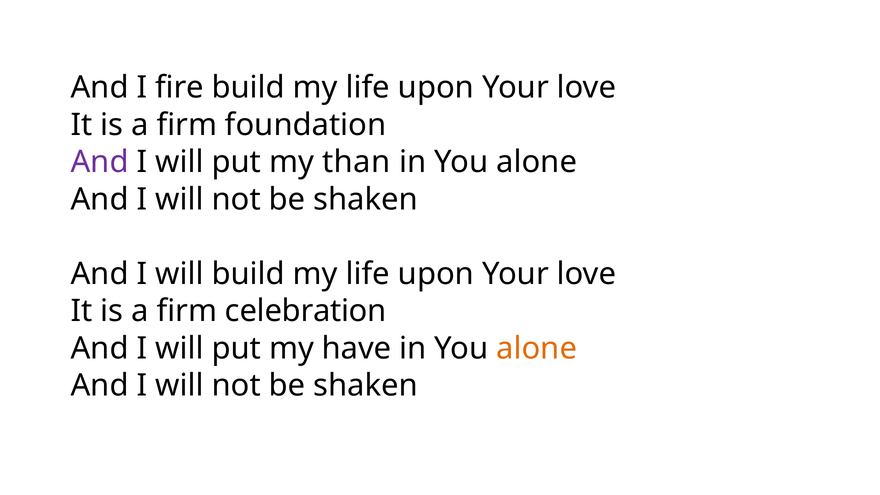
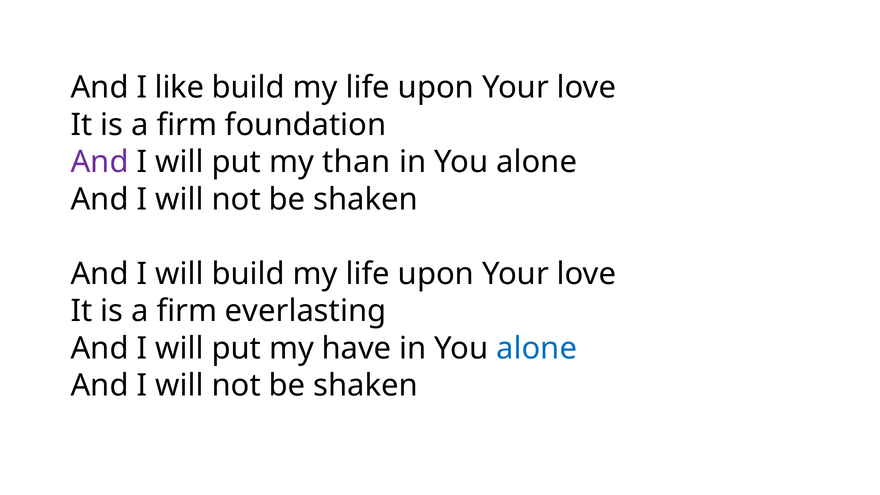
fire: fire -> like
celebration: celebration -> everlasting
alone at (537, 348) colour: orange -> blue
